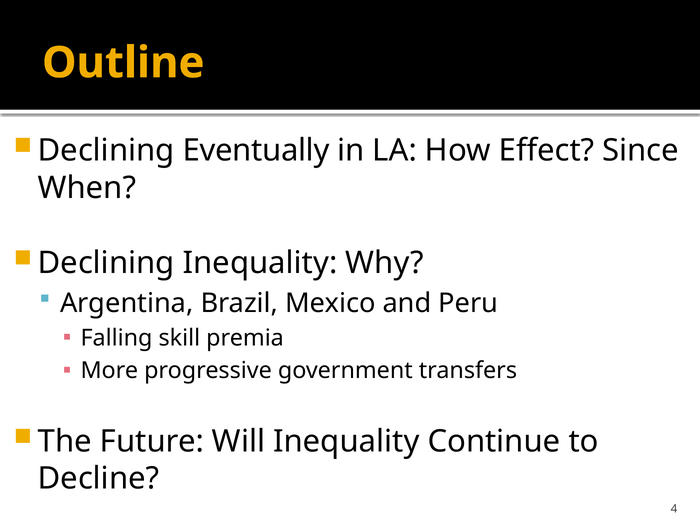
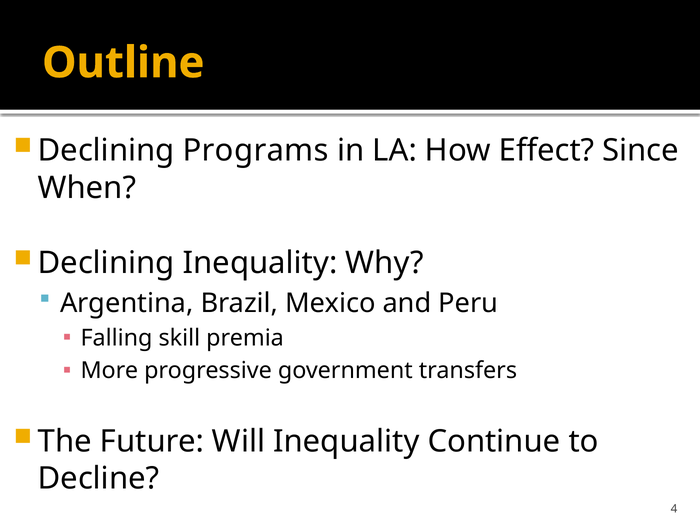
Eventually: Eventually -> Programs
